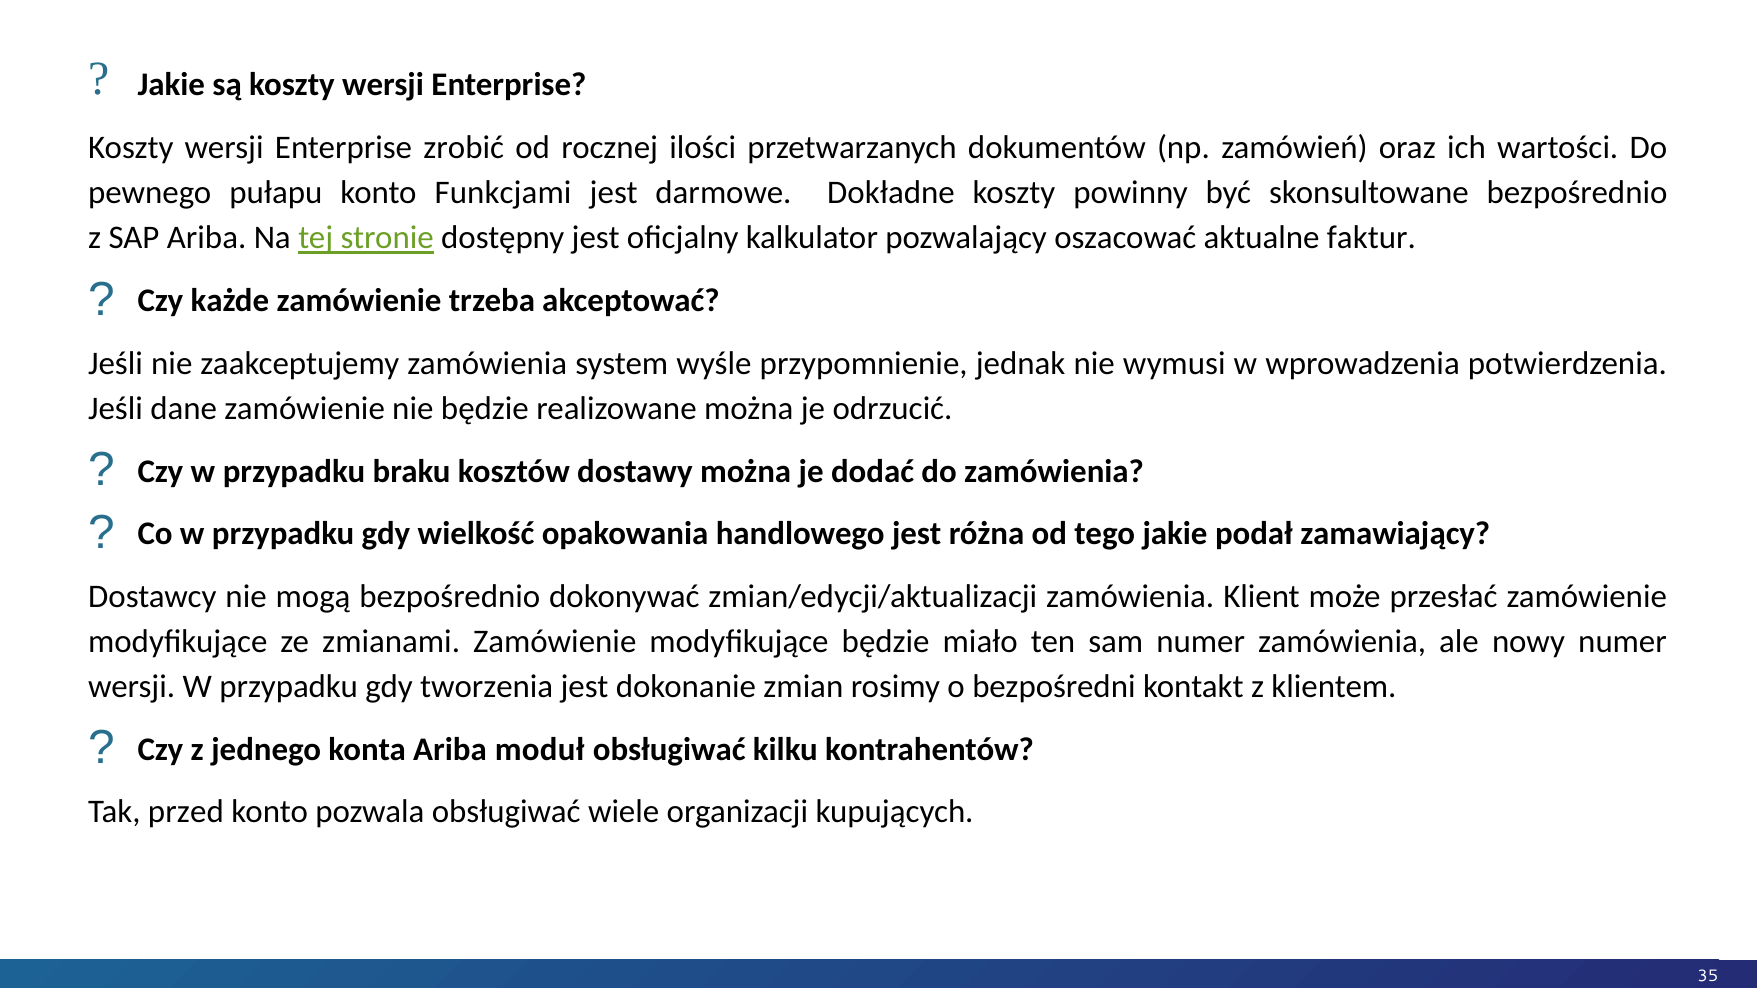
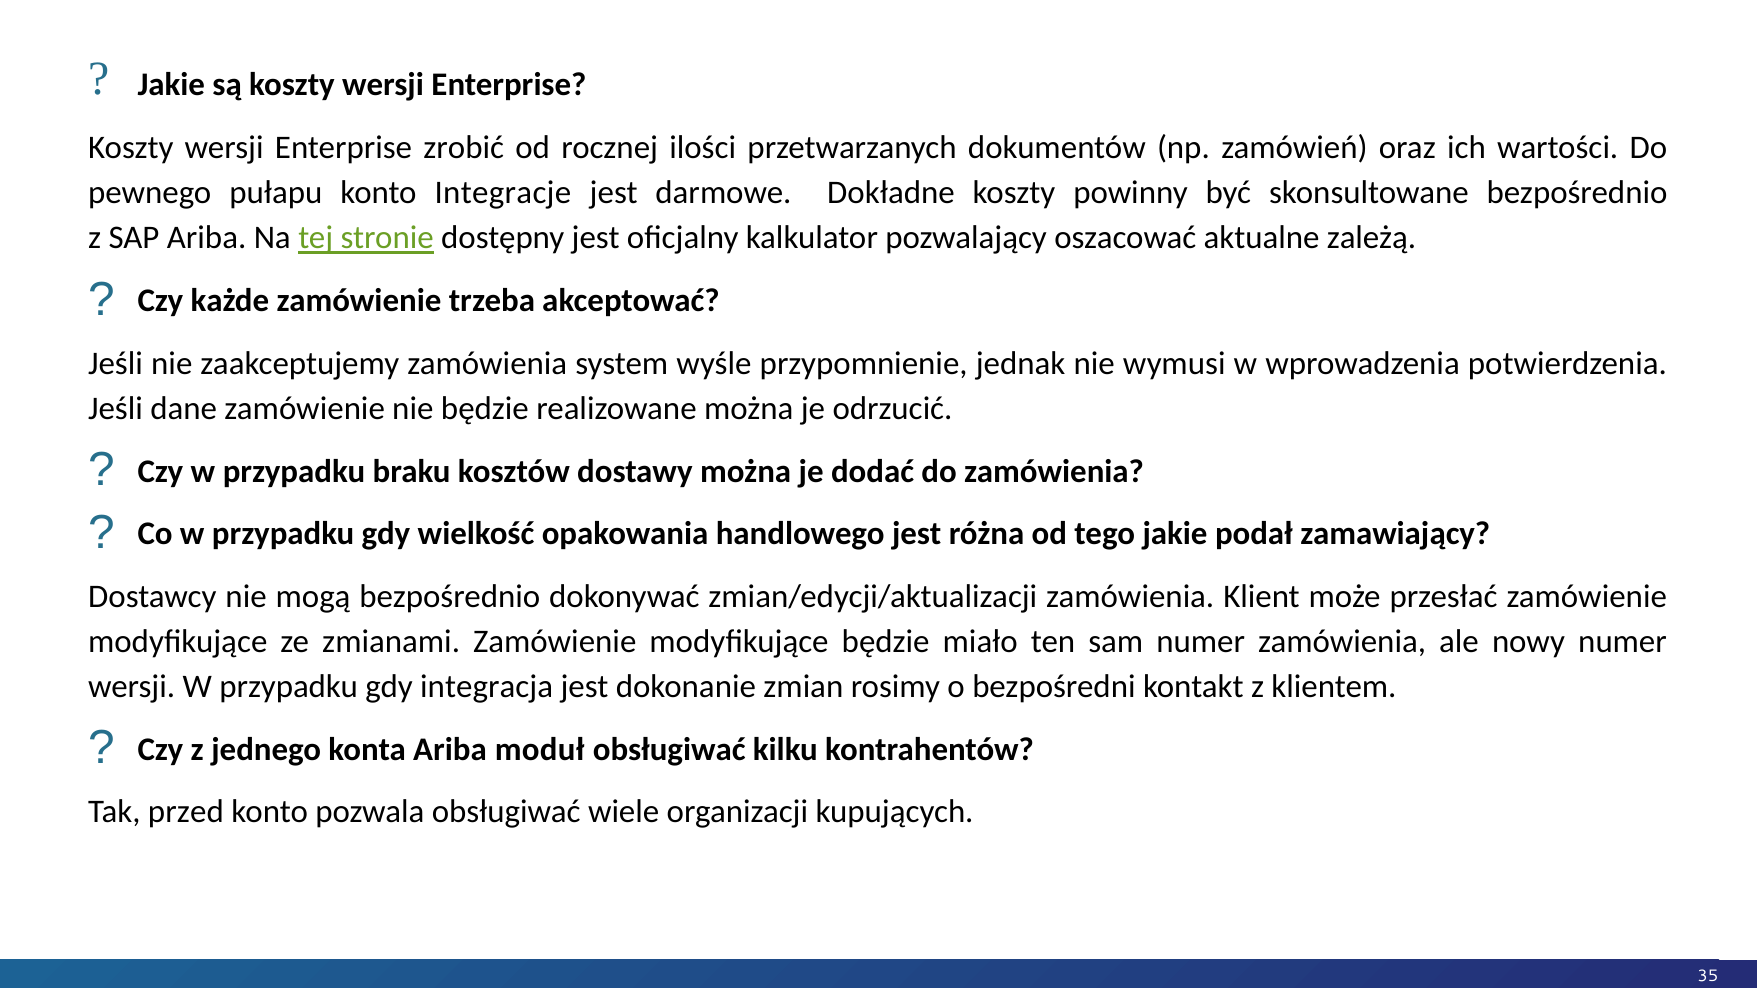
Funkcjami: Funkcjami -> Integracje
faktur: faktur -> zależą
tworzenia: tworzenia -> integracja
